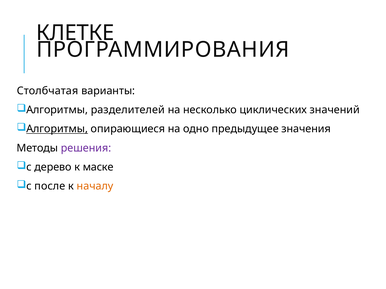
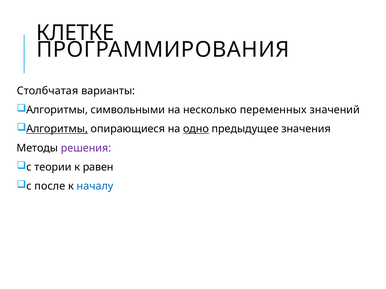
разделителей: разделителей -> символьными
циклических: циклических -> переменных
одно underline: none -> present
дерево: дерево -> теории
маске: маске -> равен
началу colour: orange -> blue
